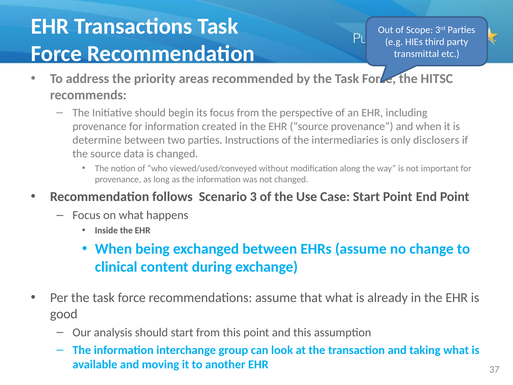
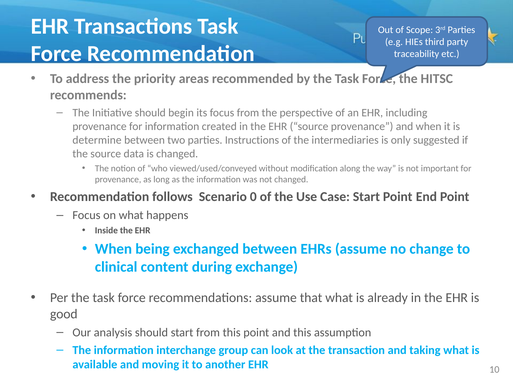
transmittal: transmittal -> traceability
disclosers: disclosers -> suggested
3: 3 -> 0
37: 37 -> 10
